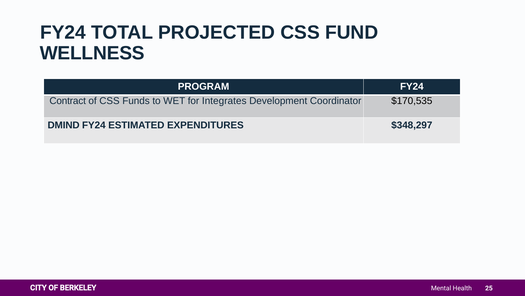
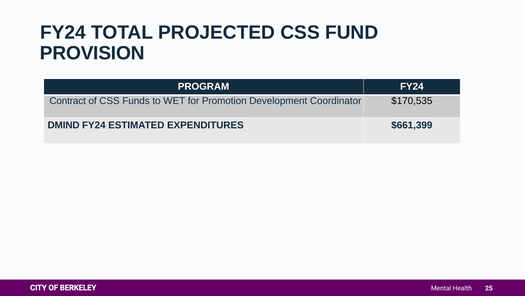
WELLNESS: WELLNESS -> PROVISION
Integrates: Integrates -> Promotion
$348,297: $348,297 -> $661,399
